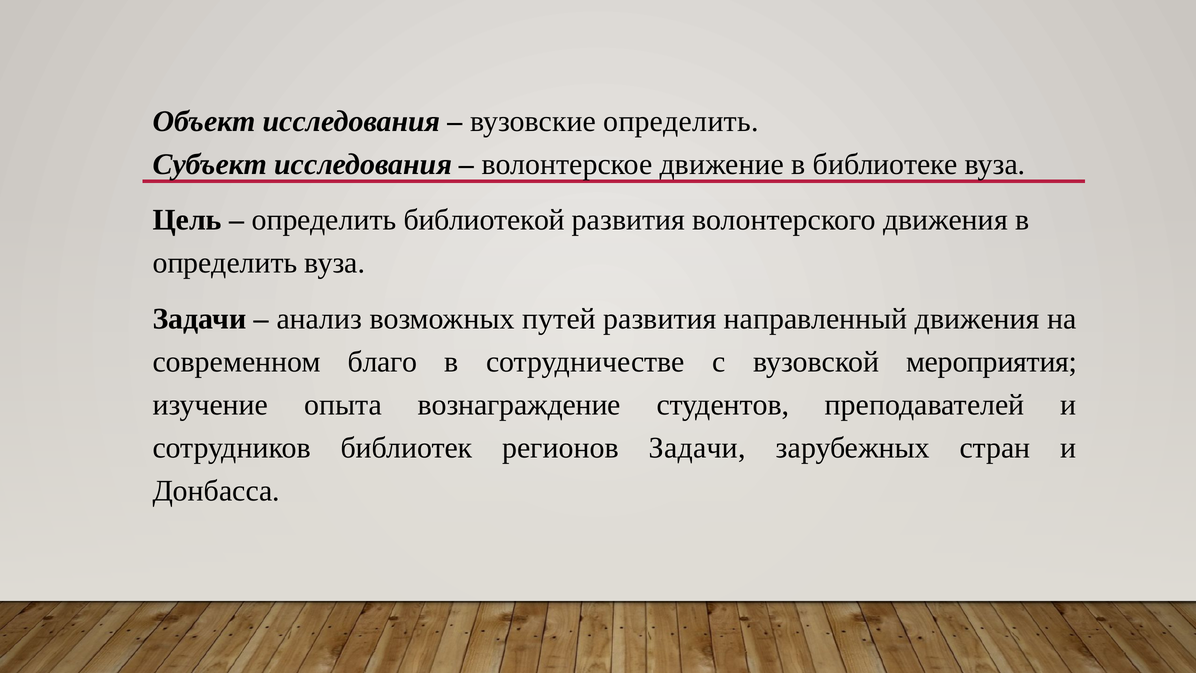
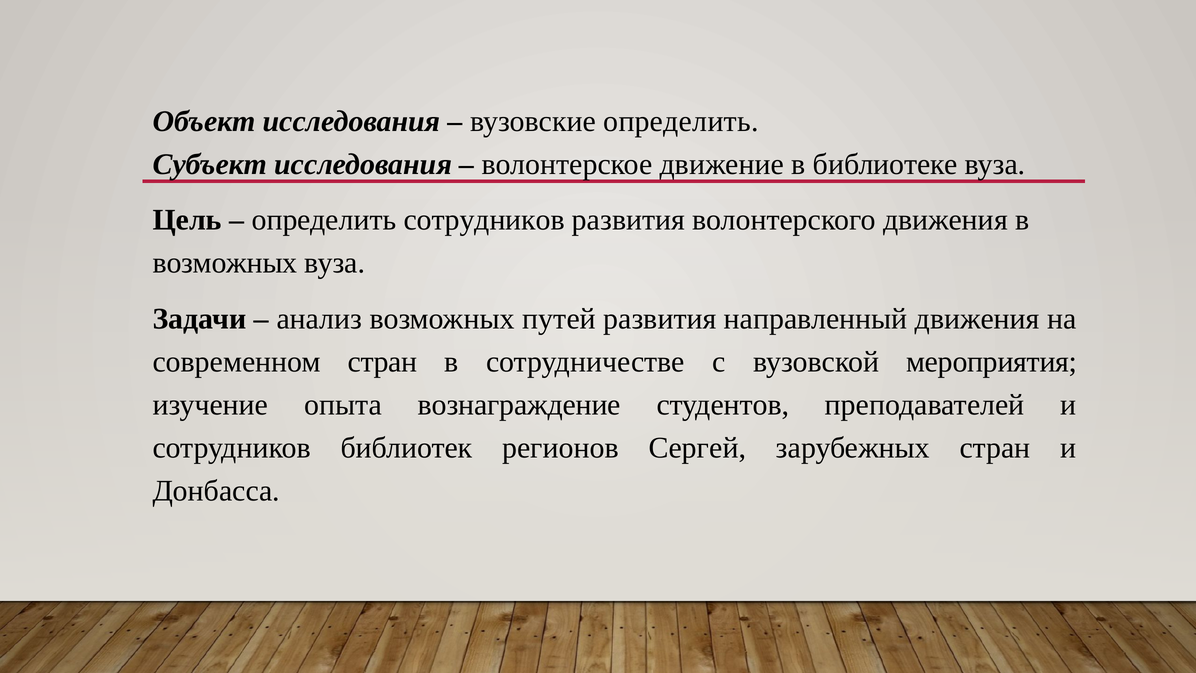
определить библиотекой: библиотекой -> сотрудников
определить at (225, 263): определить -> возможных
современном благо: благо -> стран
регионов Задачи: Задачи -> Сергей
